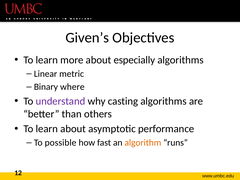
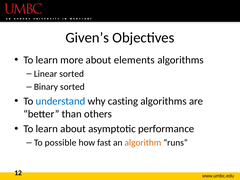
especially: especially -> elements
Linear metric: metric -> sorted
Binary where: where -> sorted
understand colour: purple -> blue
